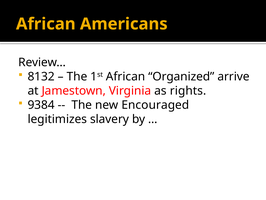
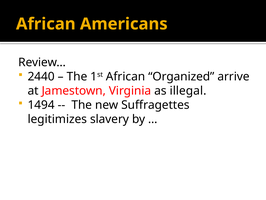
8132: 8132 -> 2440
rights: rights -> illegal
9384: 9384 -> 1494
Encouraged: Encouraged -> Suffragettes
